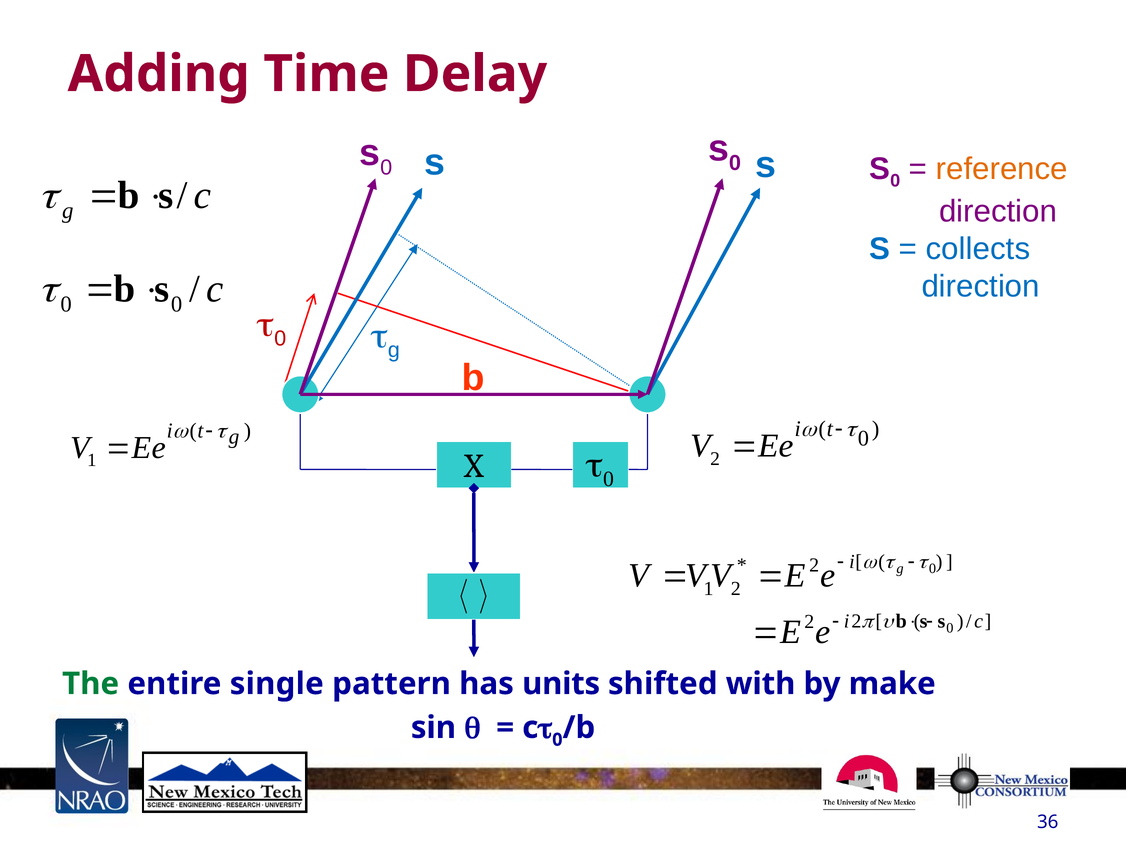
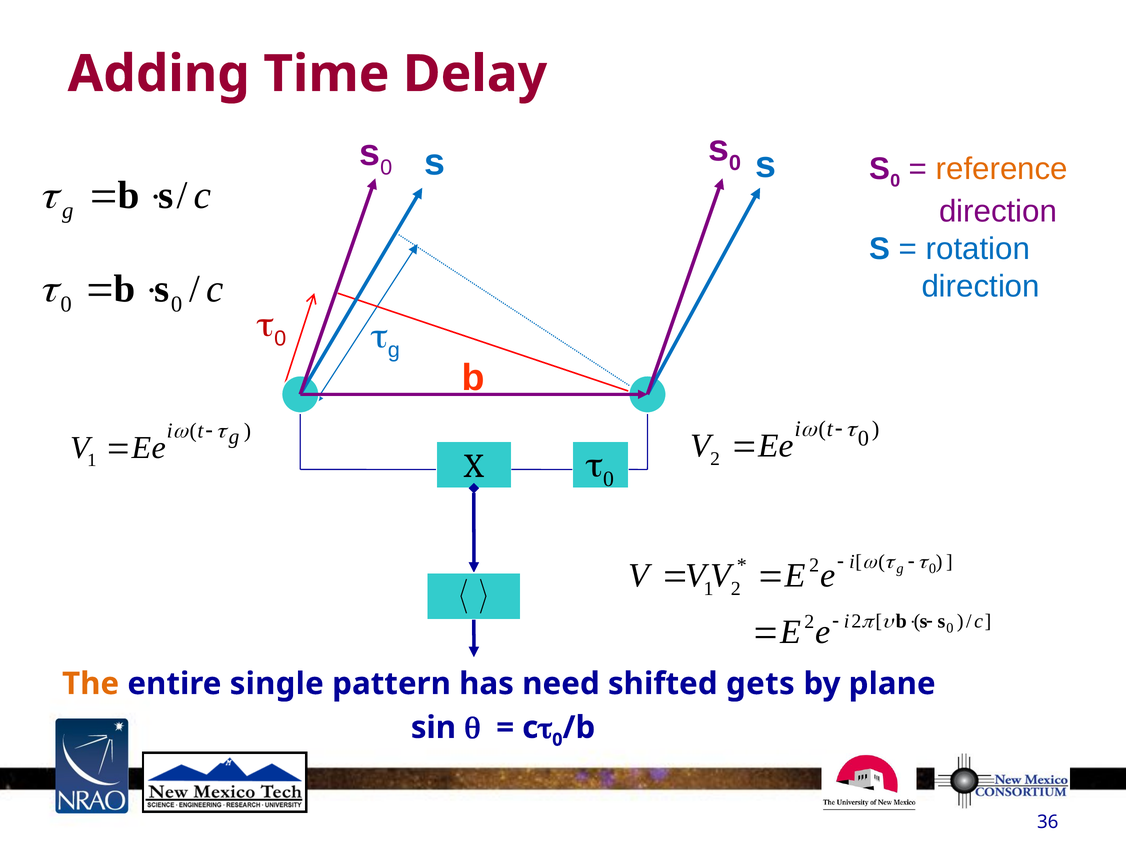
collects: collects -> rotation
The colour: green -> orange
units: units -> need
with: with -> gets
make: make -> plane
